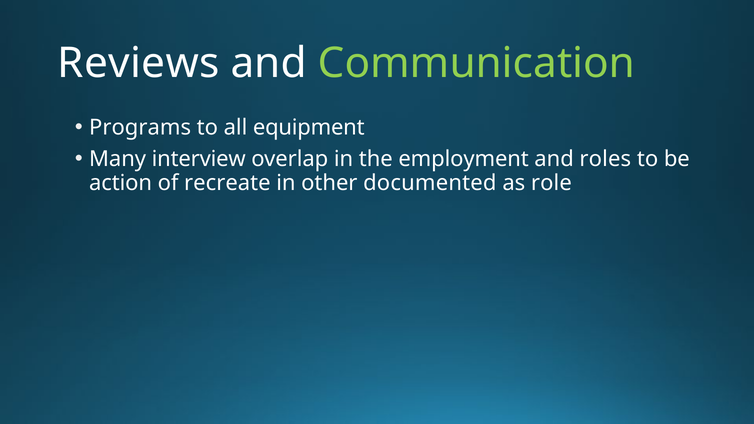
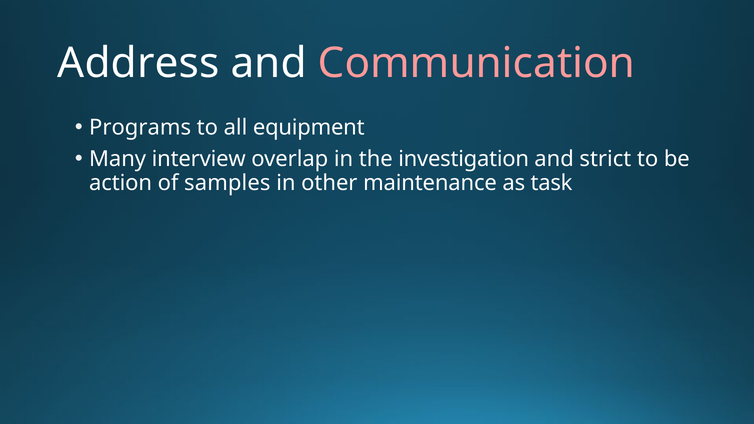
Reviews: Reviews -> Address
Communication colour: light green -> pink
employment: employment -> investigation
roles: roles -> strict
recreate: recreate -> samples
documented: documented -> maintenance
role: role -> task
